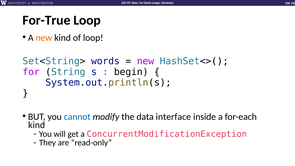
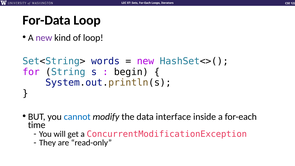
For-True: For-True -> For-Data
new at (44, 38) colour: orange -> purple
kind at (37, 125): kind -> time
